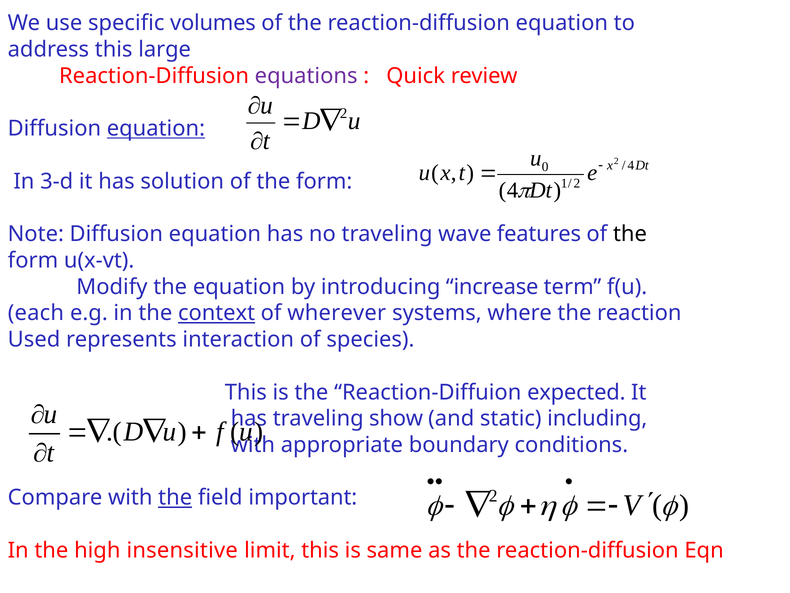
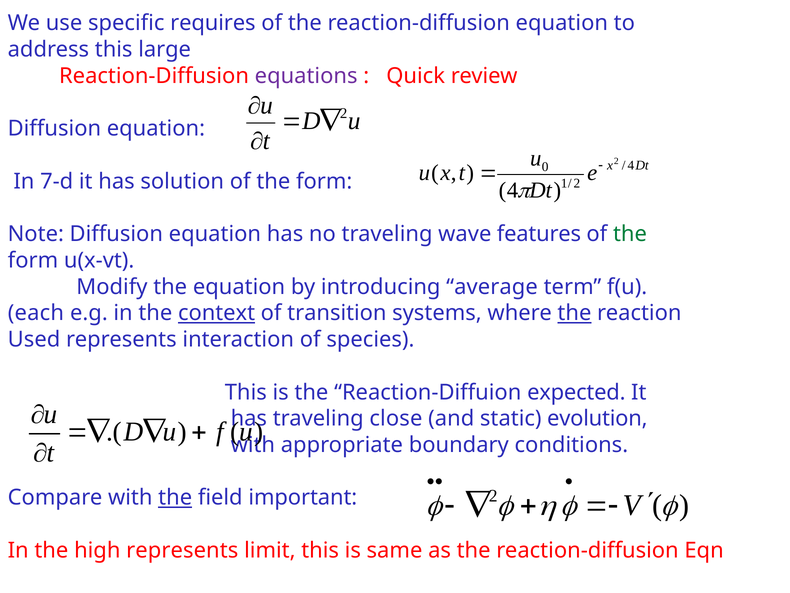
volumes: volumes -> requires
equation at (156, 129) underline: present -> none
3-d: 3-d -> 7-d
the at (630, 234) colour: black -> green
increase: increase -> average
wherever: wherever -> transition
the at (574, 313) underline: none -> present
show: show -> close
including: including -> evolution
high insensitive: insensitive -> represents
